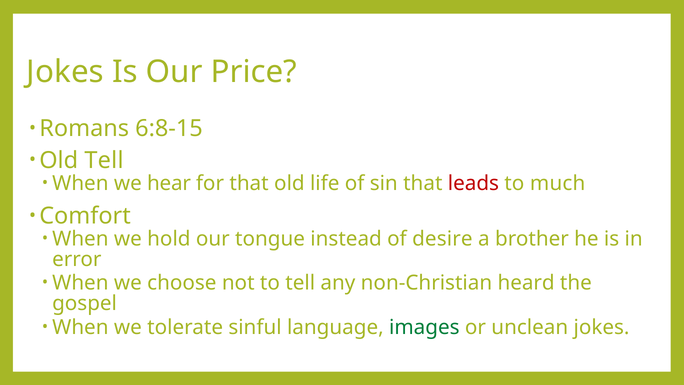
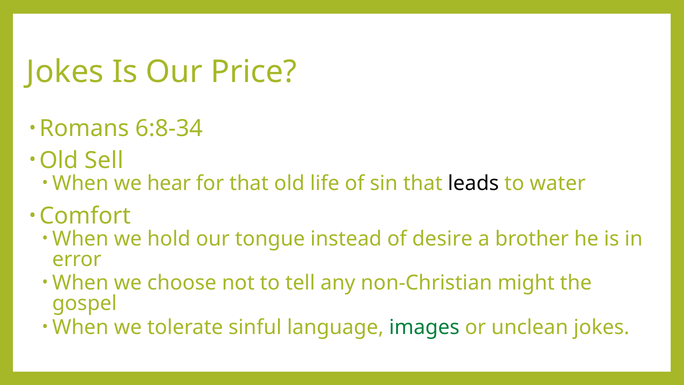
6:8-15: 6:8-15 -> 6:8-34
Old Tell: Tell -> Sell
leads colour: red -> black
much: much -> water
heard: heard -> might
